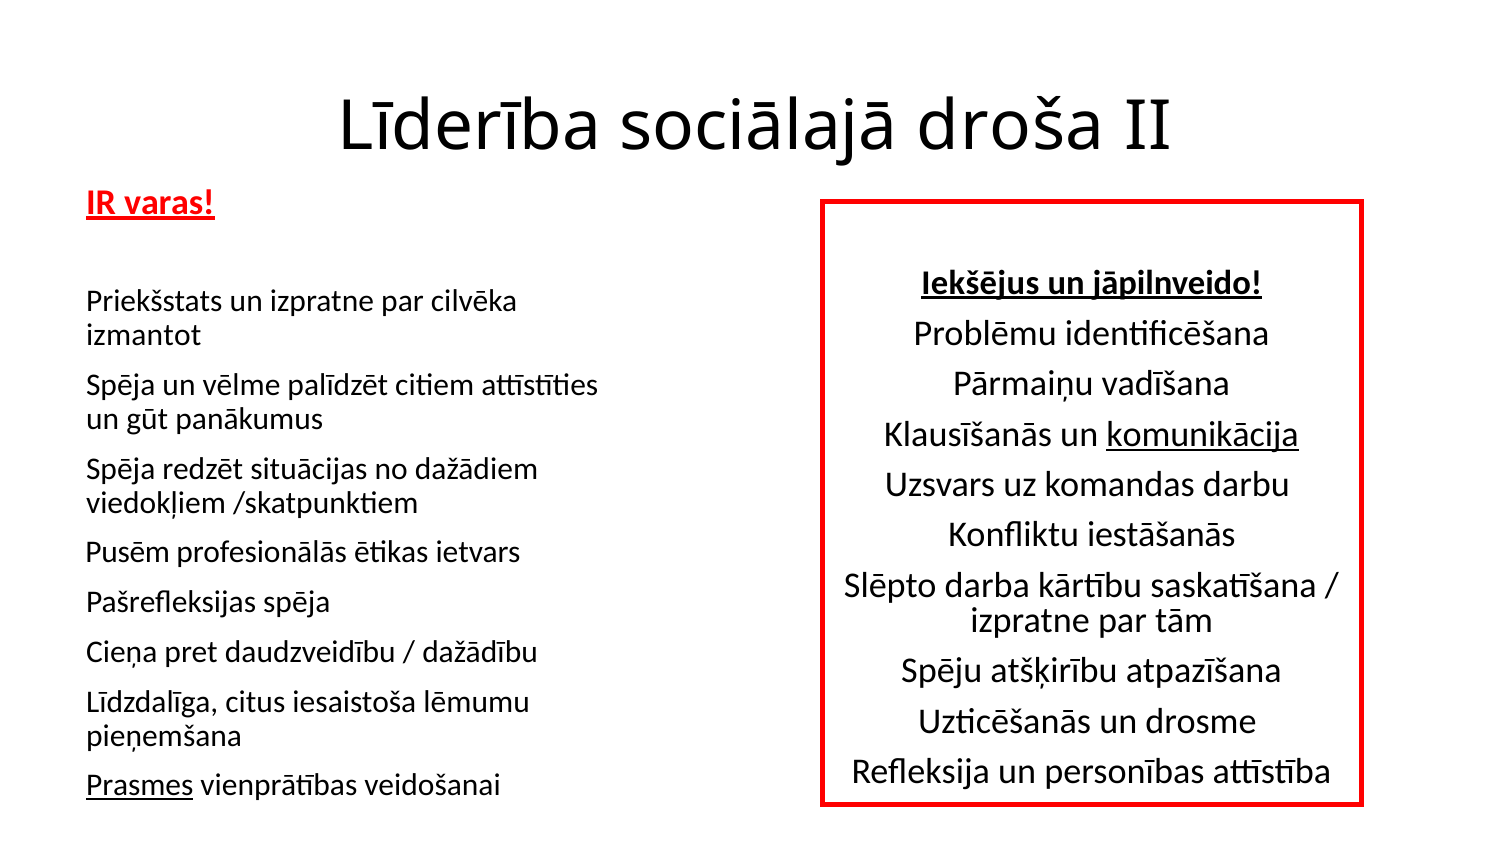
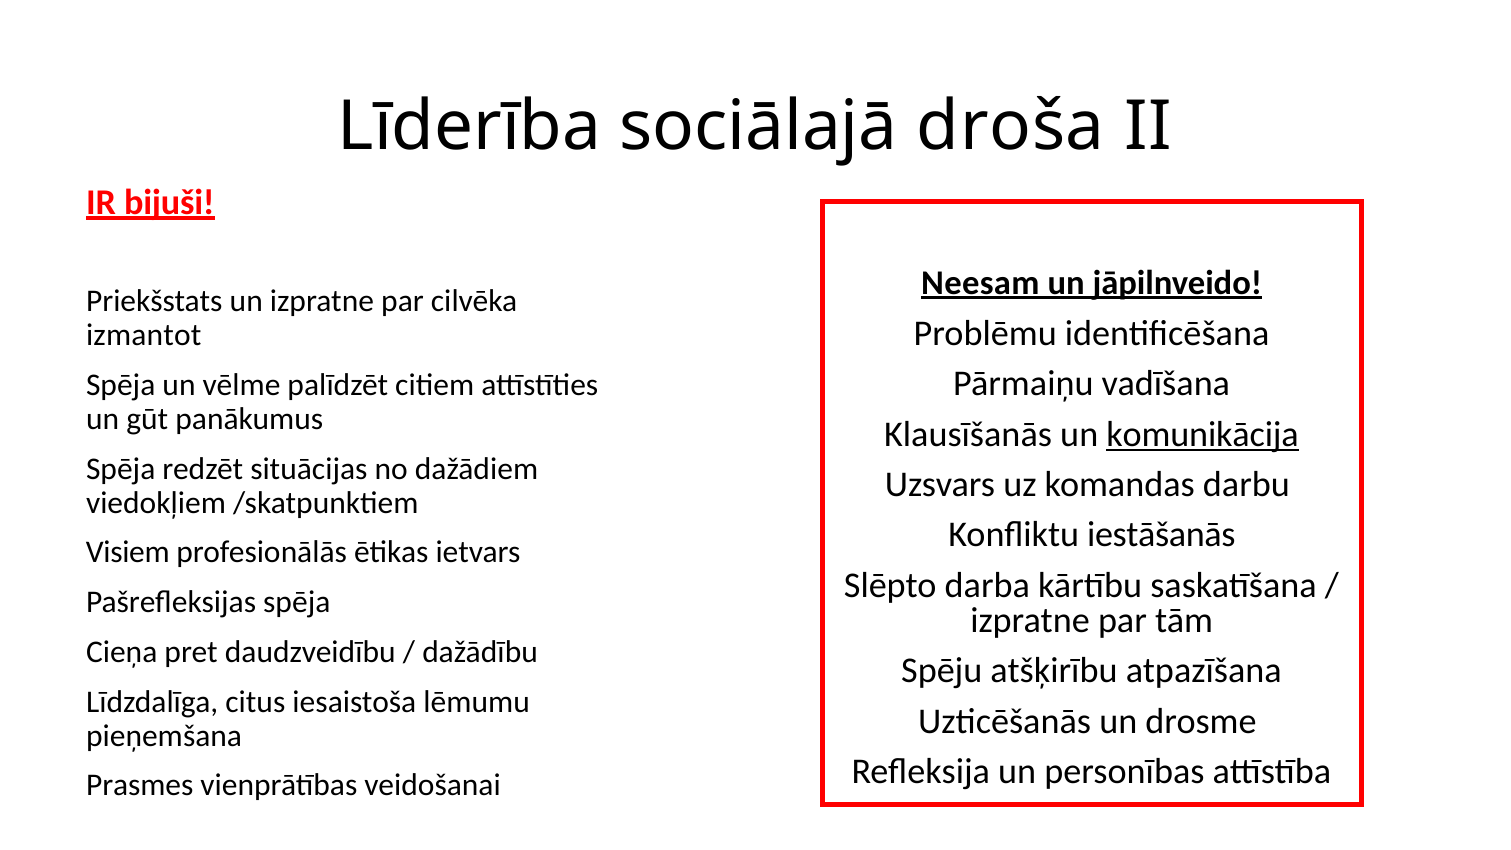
varas: varas -> bijuši
Iekšējus: Iekšējus -> Neesam
Pusēm: Pusēm -> Visiem
Prasmes underline: present -> none
